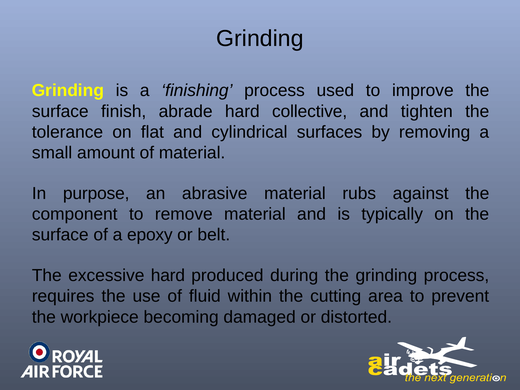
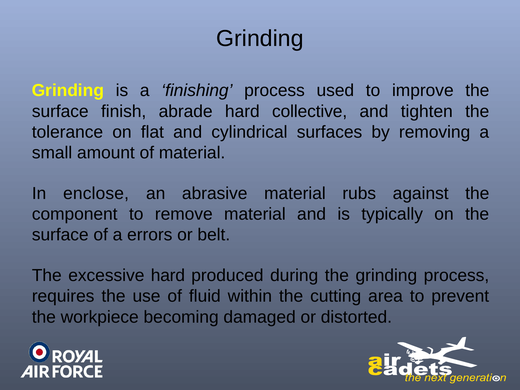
purpose: purpose -> enclose
epoxy: epoxy -> errors
